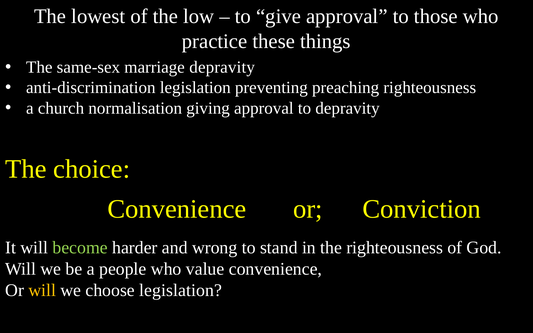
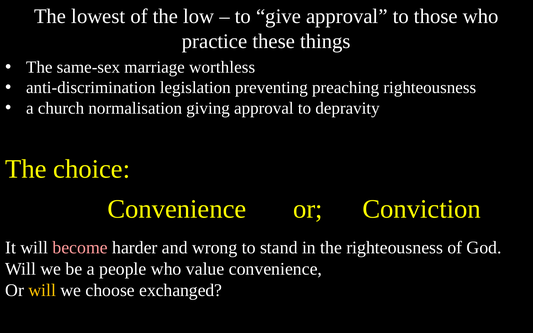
marriage depravity: depravity -> worthless
become colour: light green -> pink
choose legislation: legislation -> exchanged
